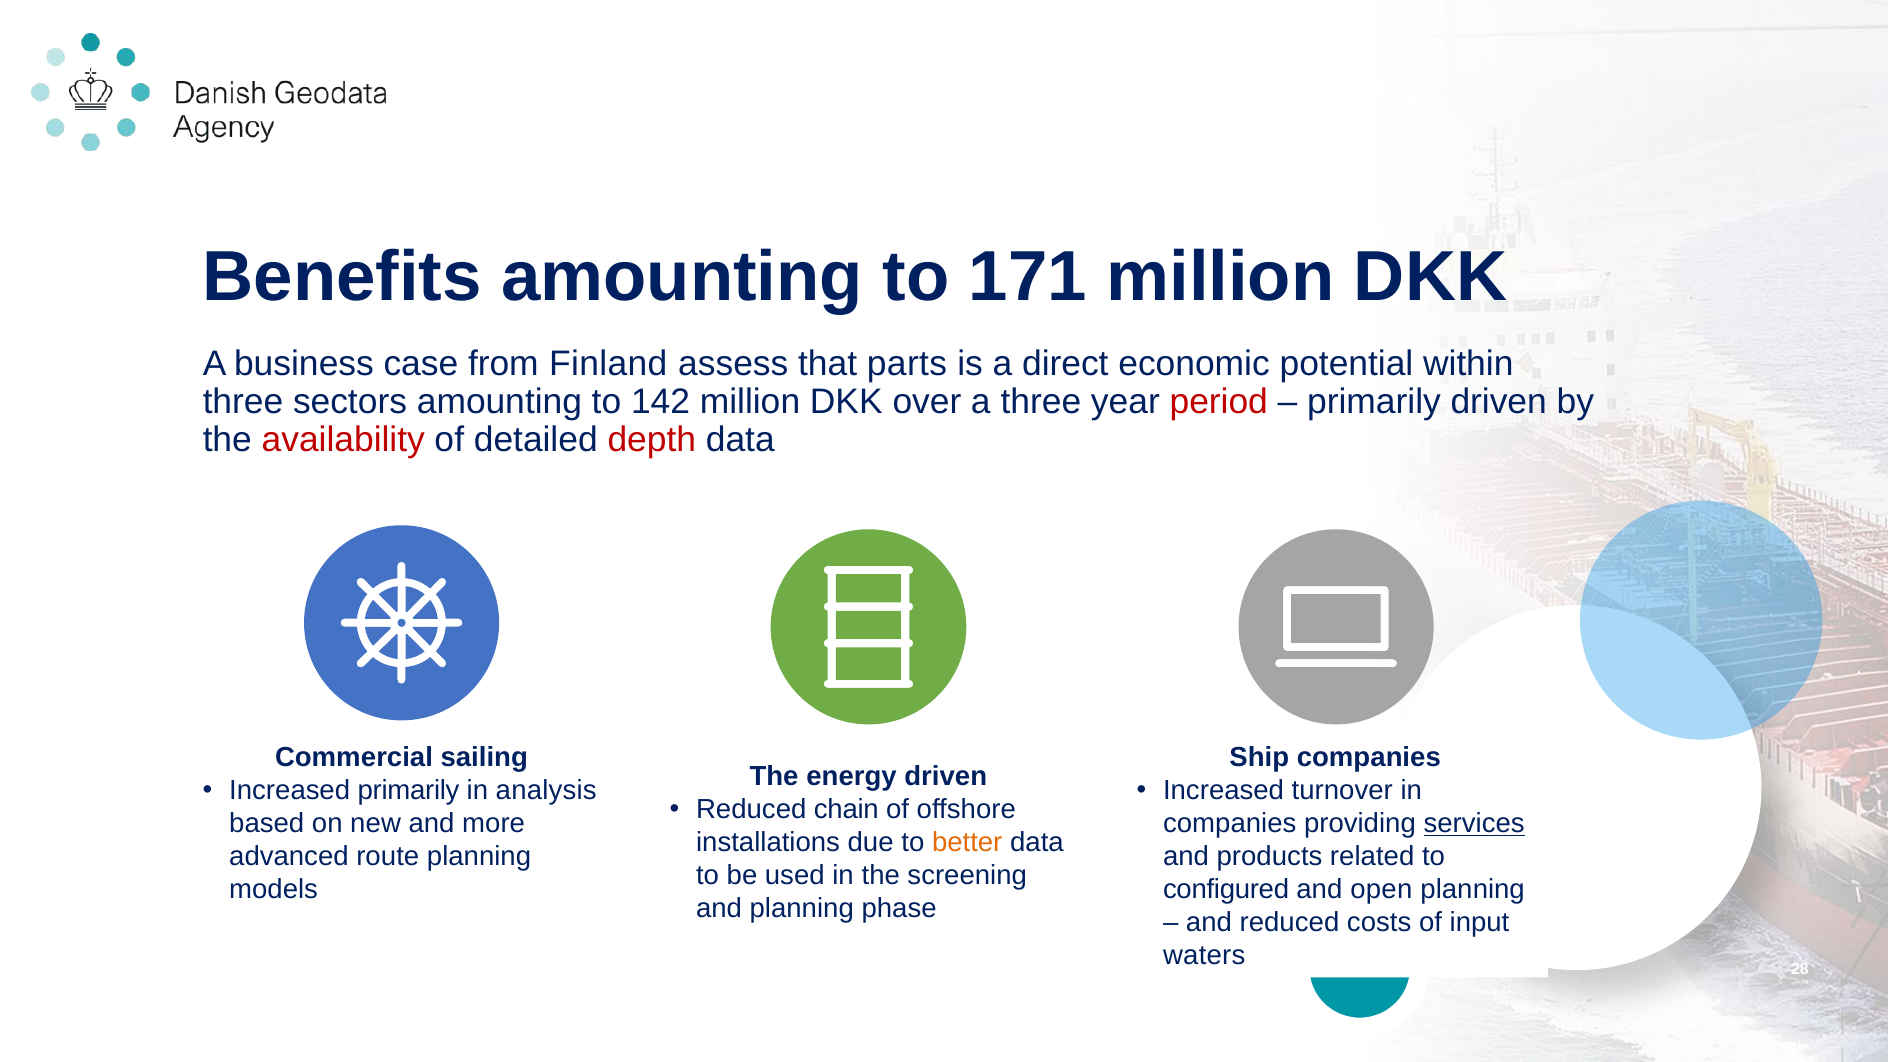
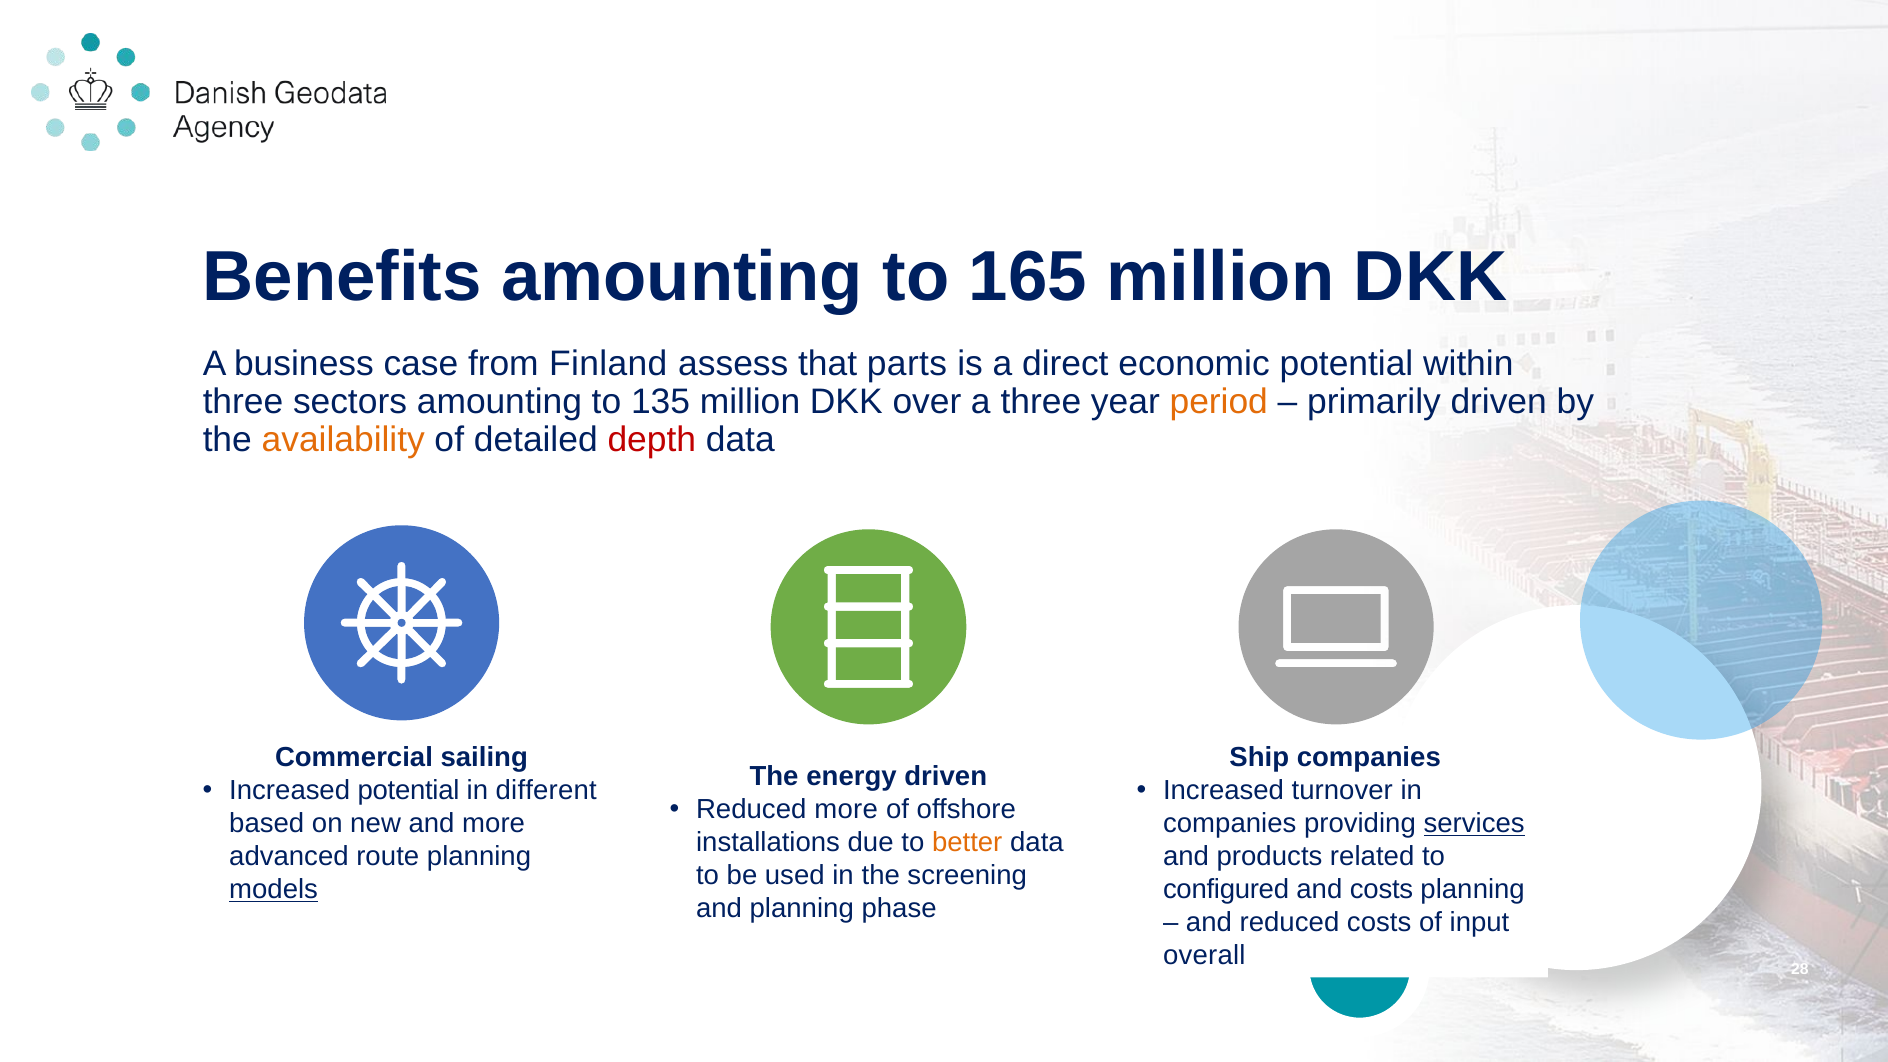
171: 171 -> 165
142: 142 -> 135
period colour: red -> orange
availability colour: red -> orange
Increased primarily: primarily -> potential
analysis: analysis -> different
Reduced chain: chain -> more
models underline: none -> present
and open: open -> costs
waters: waters -> overall
